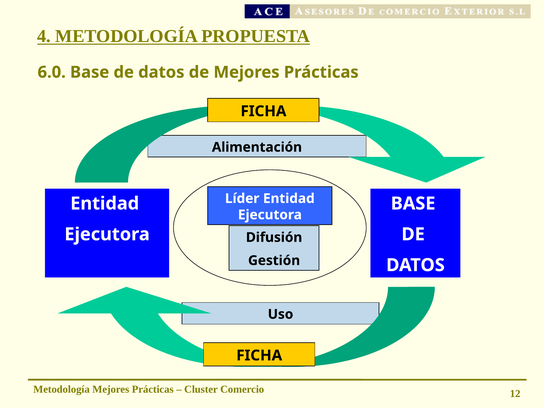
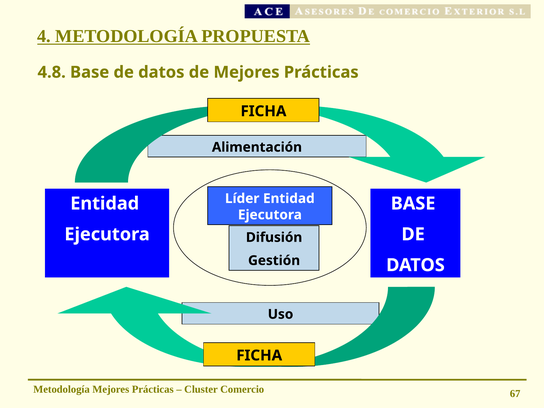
6.0: 6.0 -> 4.8
12: 12 -> 67
